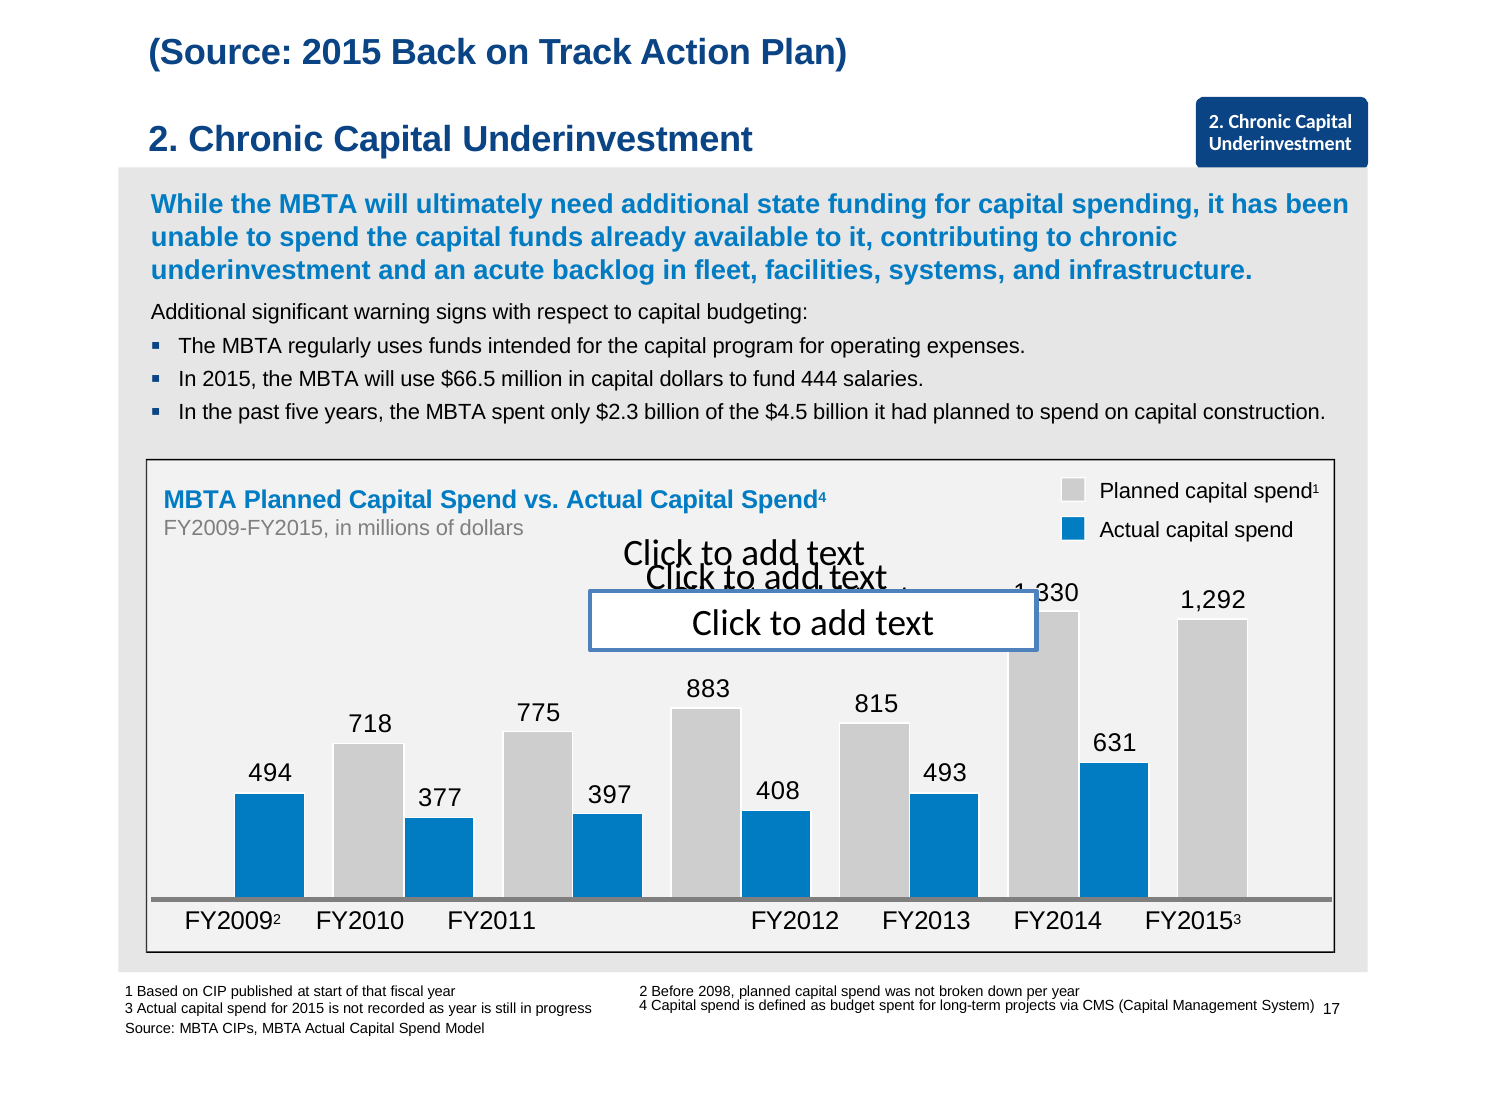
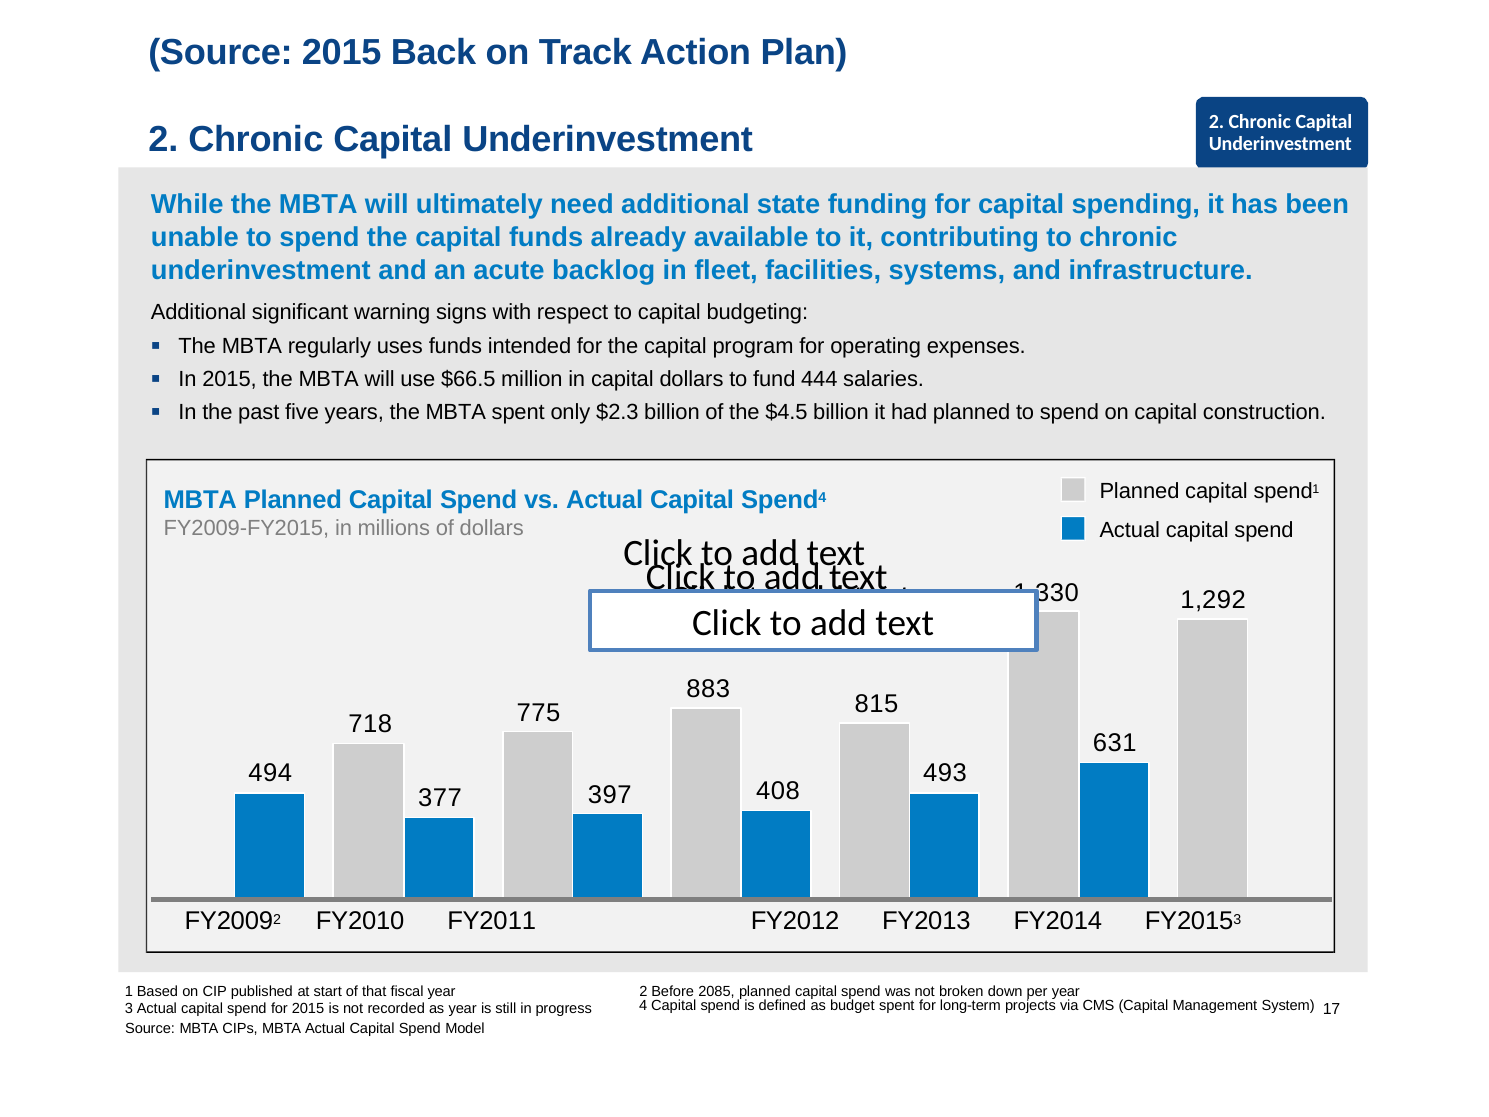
2098: 2098 -> 2085
